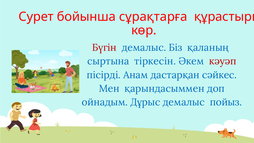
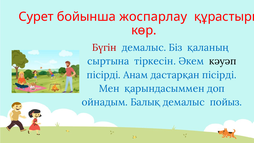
сұрақтарға: сұрақтарға -> жоспарлау
кәуәп colour: red -> black
дастарқан сәйкес: сәйкес -> пісірді
Дұрыс: Дұрыс -> Балық
